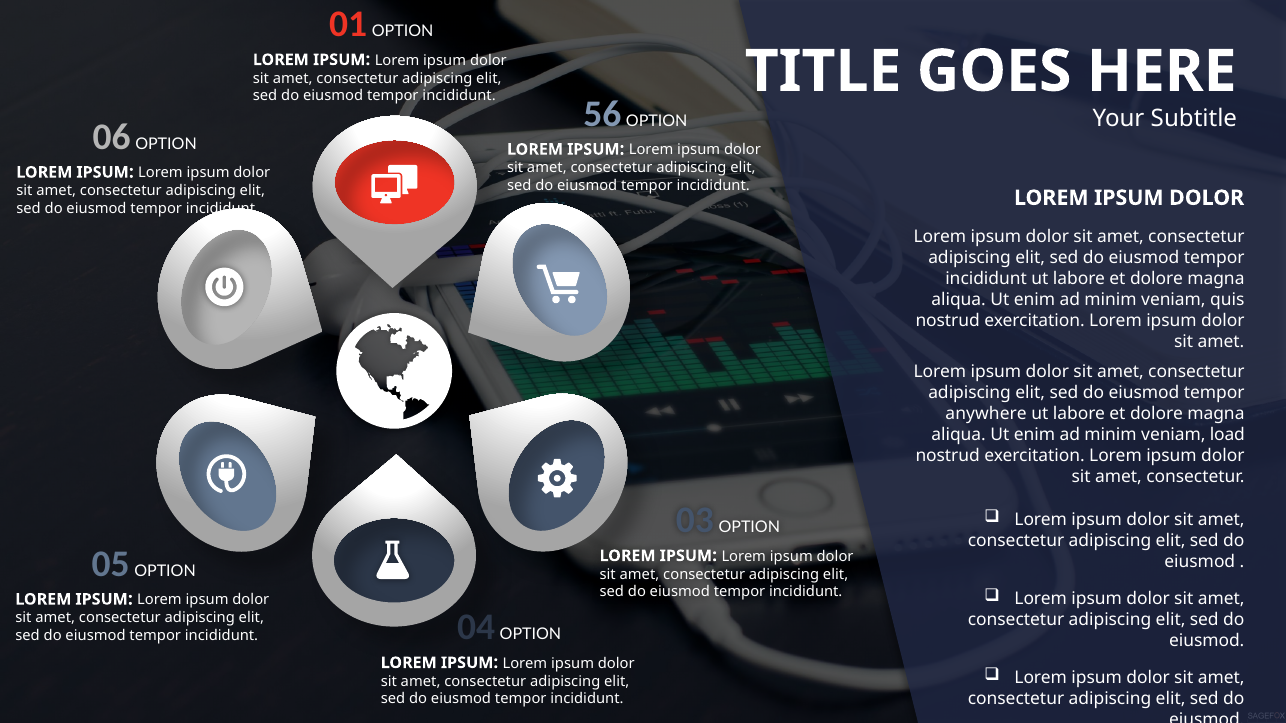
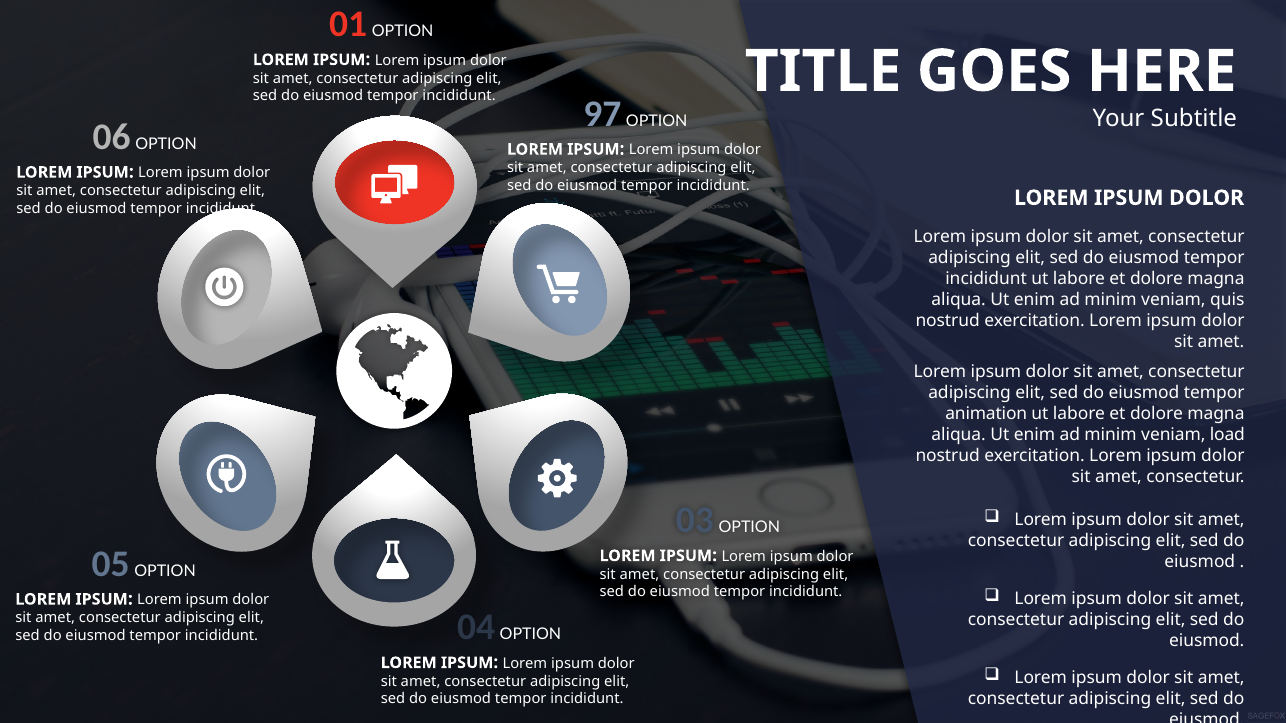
56: 56 -> 97
anywhere: anywhere -> animation
